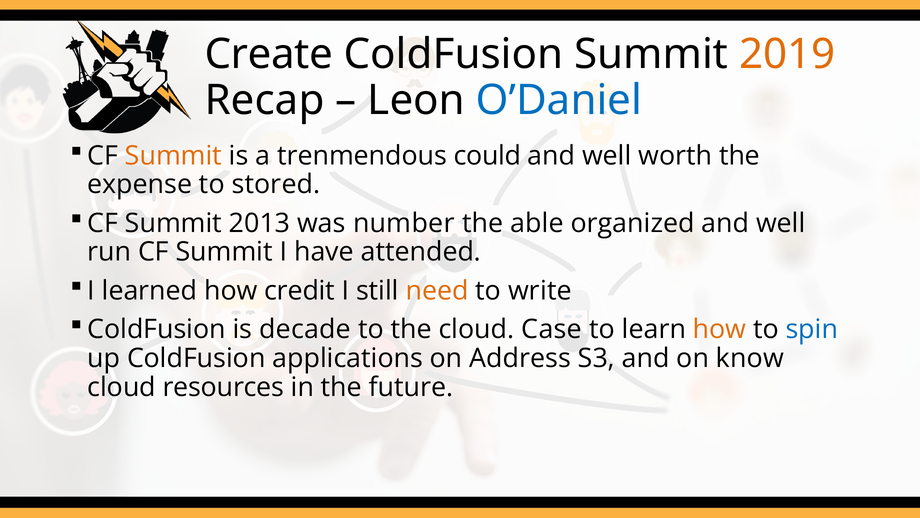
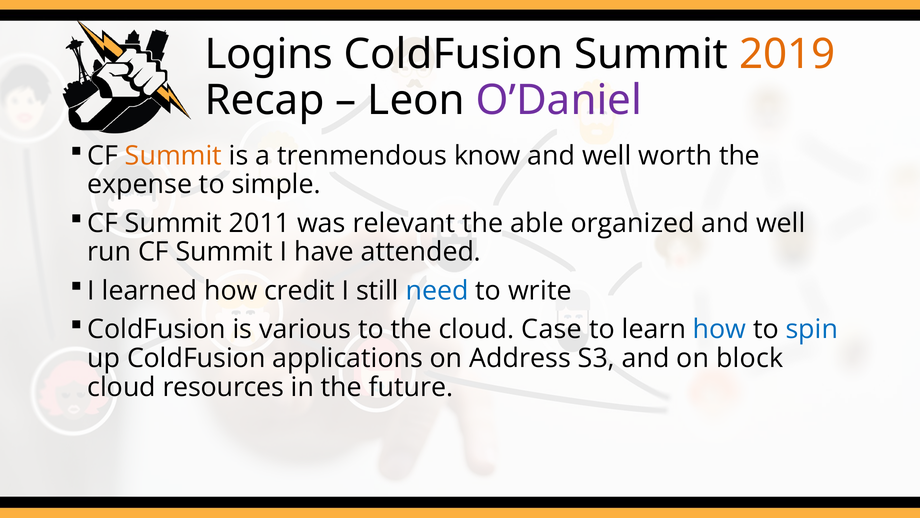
Create: Create -> Logins
O’Daniel colour: blue -> purple
could: could -> know
stored: stored -> simple
2013: 2013 -> 2011
number: number -> relevant
need colour: orange -> blue
decade: decade -> various
how at (720, 329) colour: orange -> blue
know: know -> block
